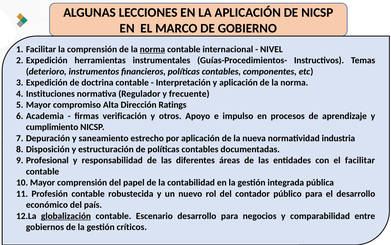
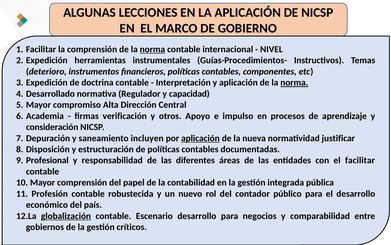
norma at (294, 82) underline: none -> present
Instituciones: Instituciones -> Desarrollado
frecuente: frecuente -> capacidad
Ratings: Ratings -> Central
cumplimiento: cumplimiento -> consideración
estrecho: estrecho -> incluyen
aplicación at (200, 138) underline: none -> present
industria: industria -> justificar
